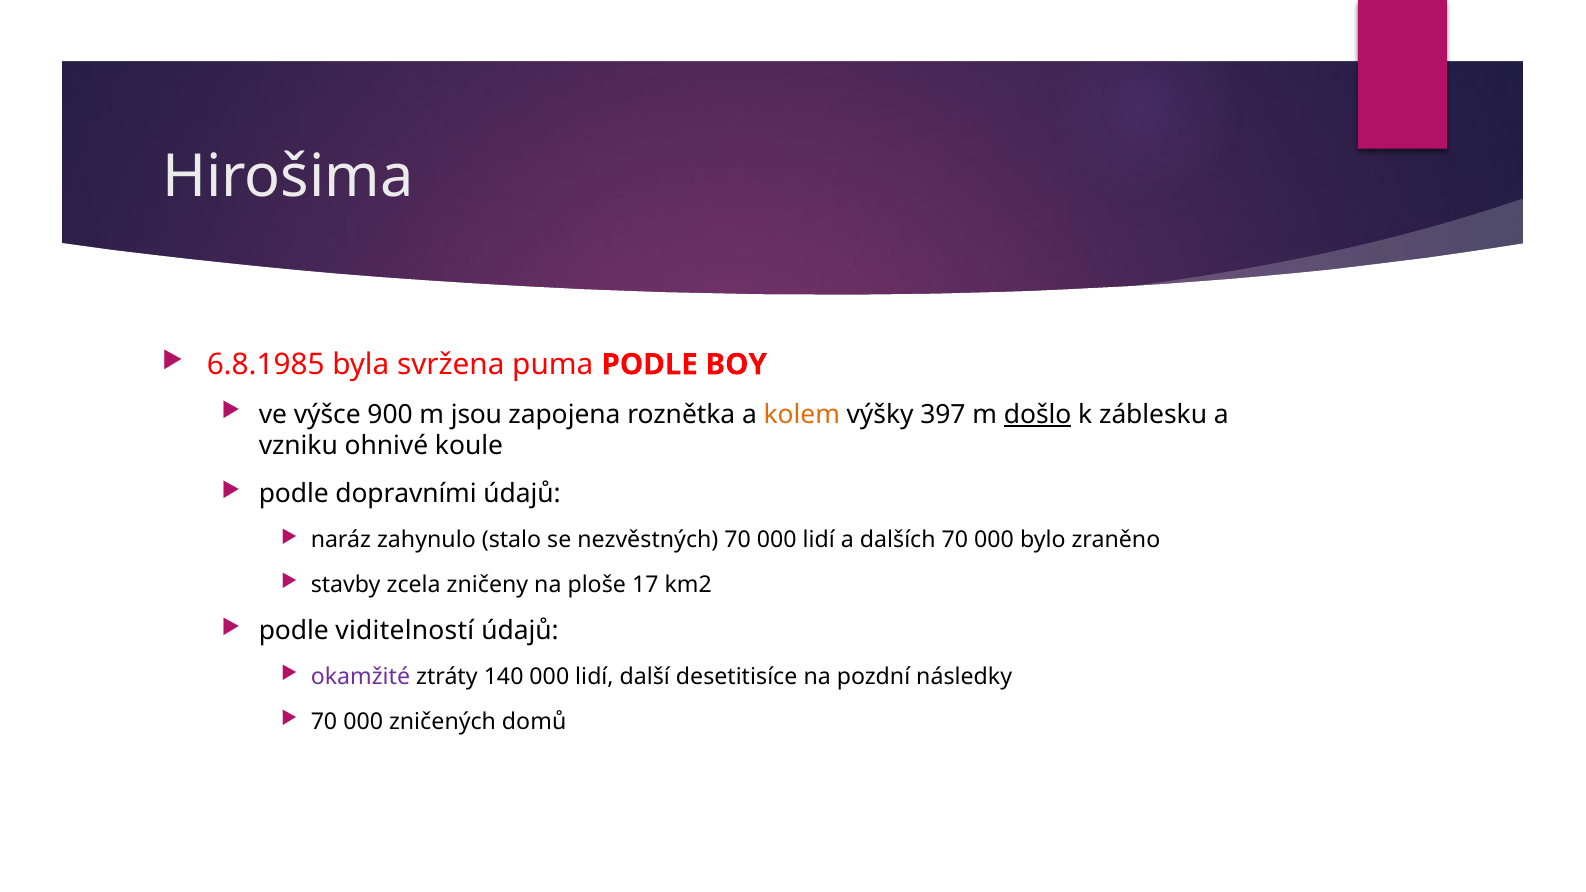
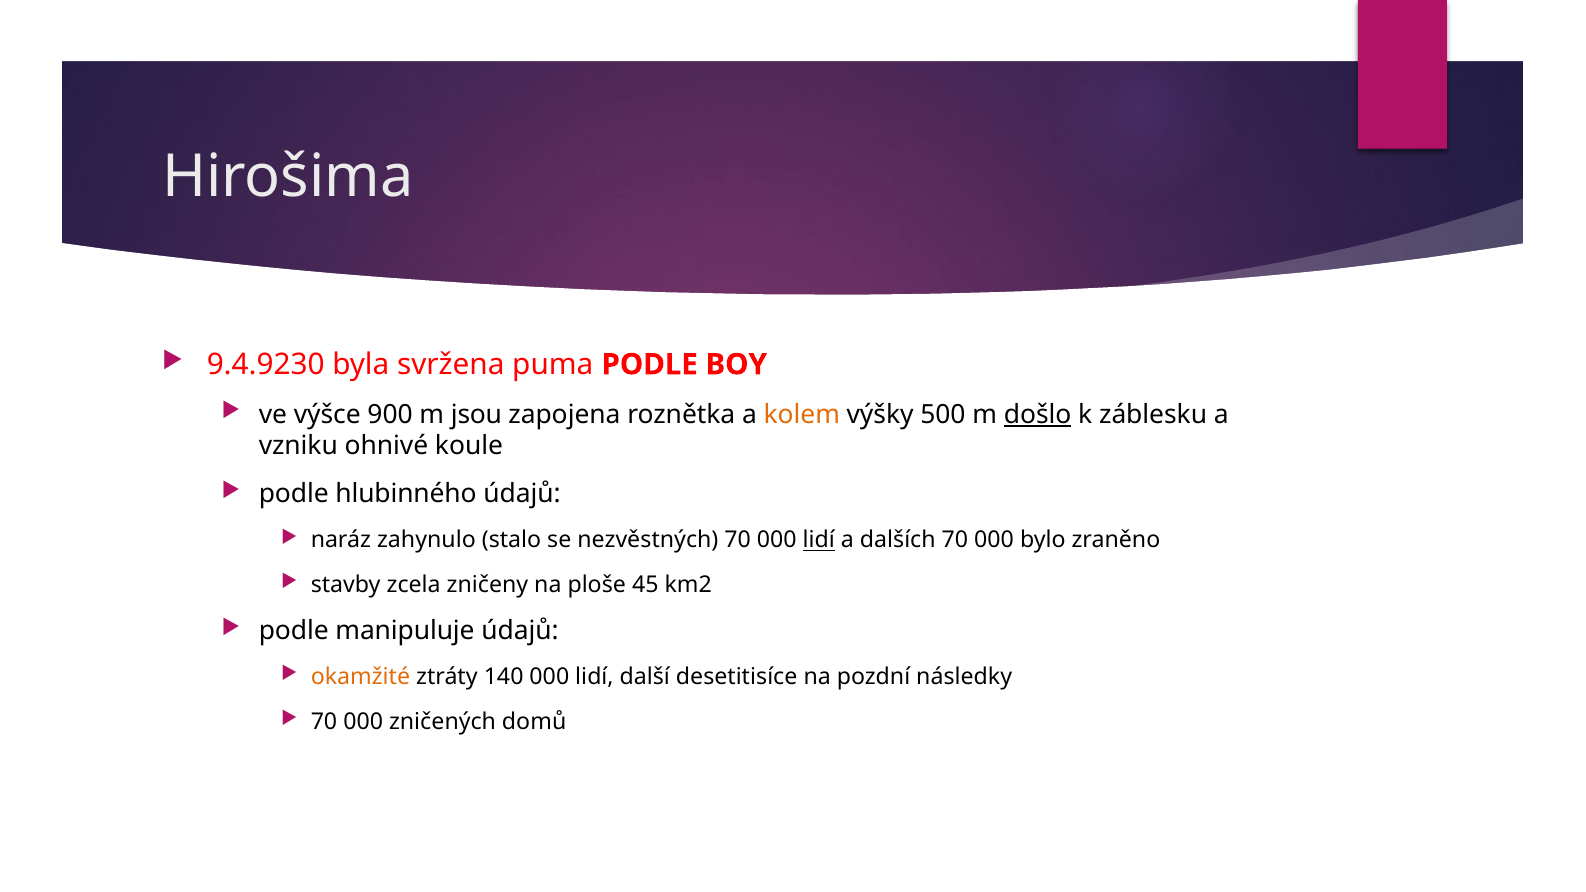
6.8.1985: 6.8.1985 -> 9.4.9230
397: 397 -> 500
dopravními: dopravními -> hlubinného
lidí at (819, 540) underline: none -> present
17: 17 -> 45
viditelností: viditelností -> manipuluje
okamžité colour: purple -> orange
